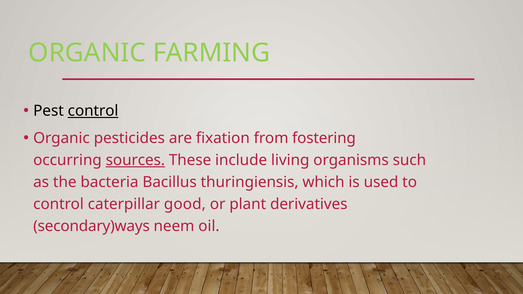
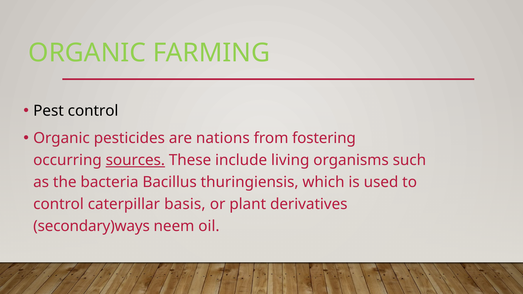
control at (93, 111) underline: present -> none
fixation: fixation -> nations
good: good -> basis
